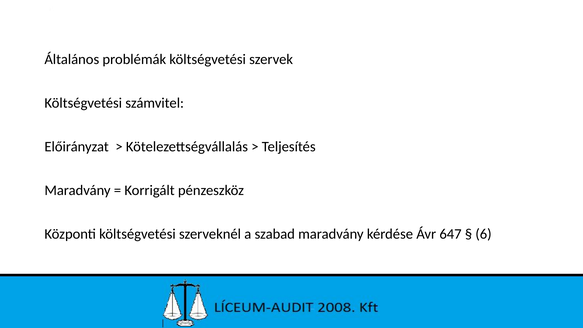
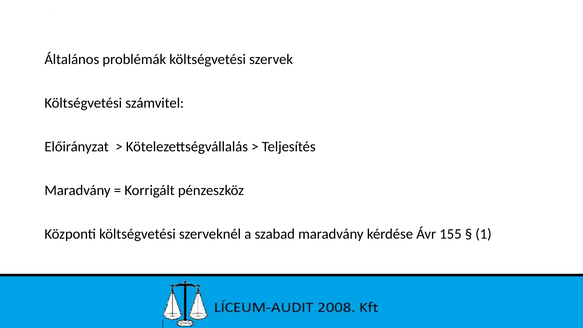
647: 647 -> 155
6: 6 -> 1
